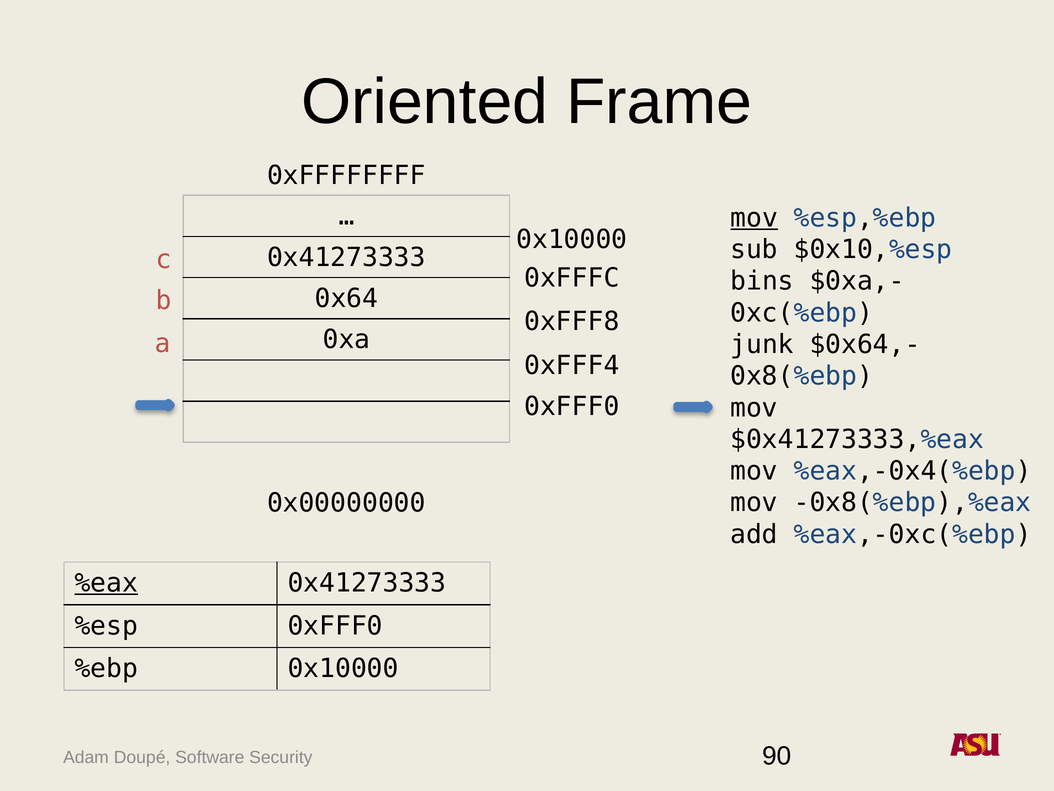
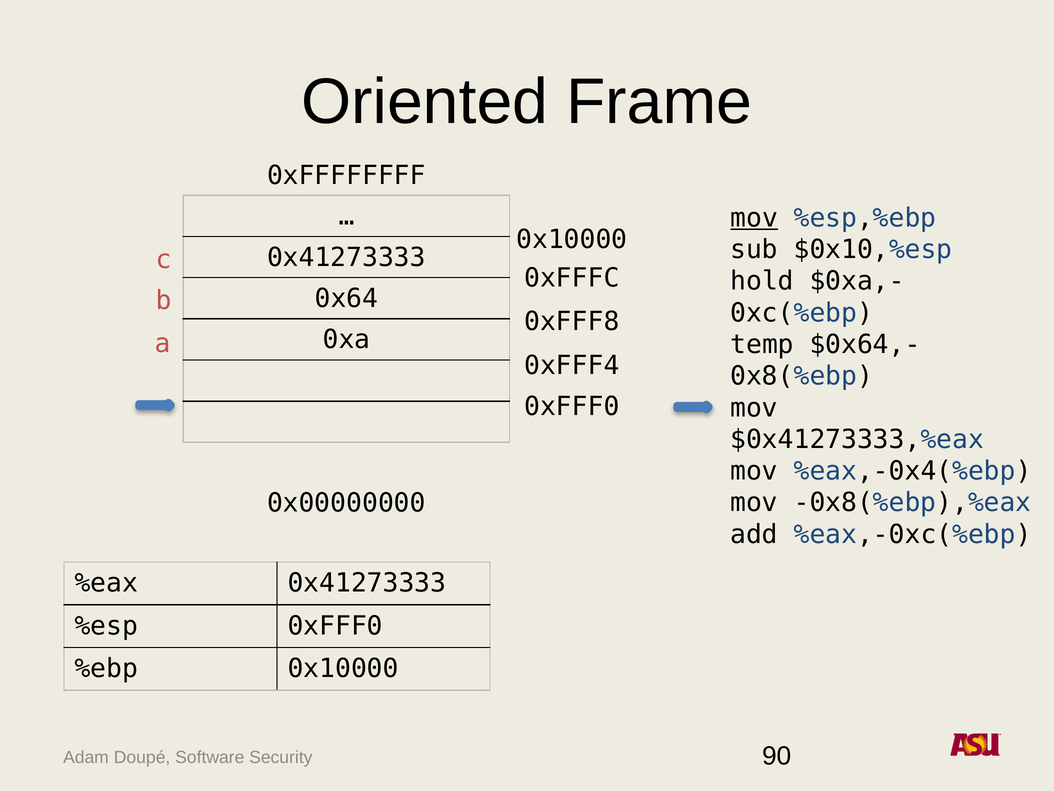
bins: bins -> hold
junk: junk -> temp
%eax underline: present -> none
